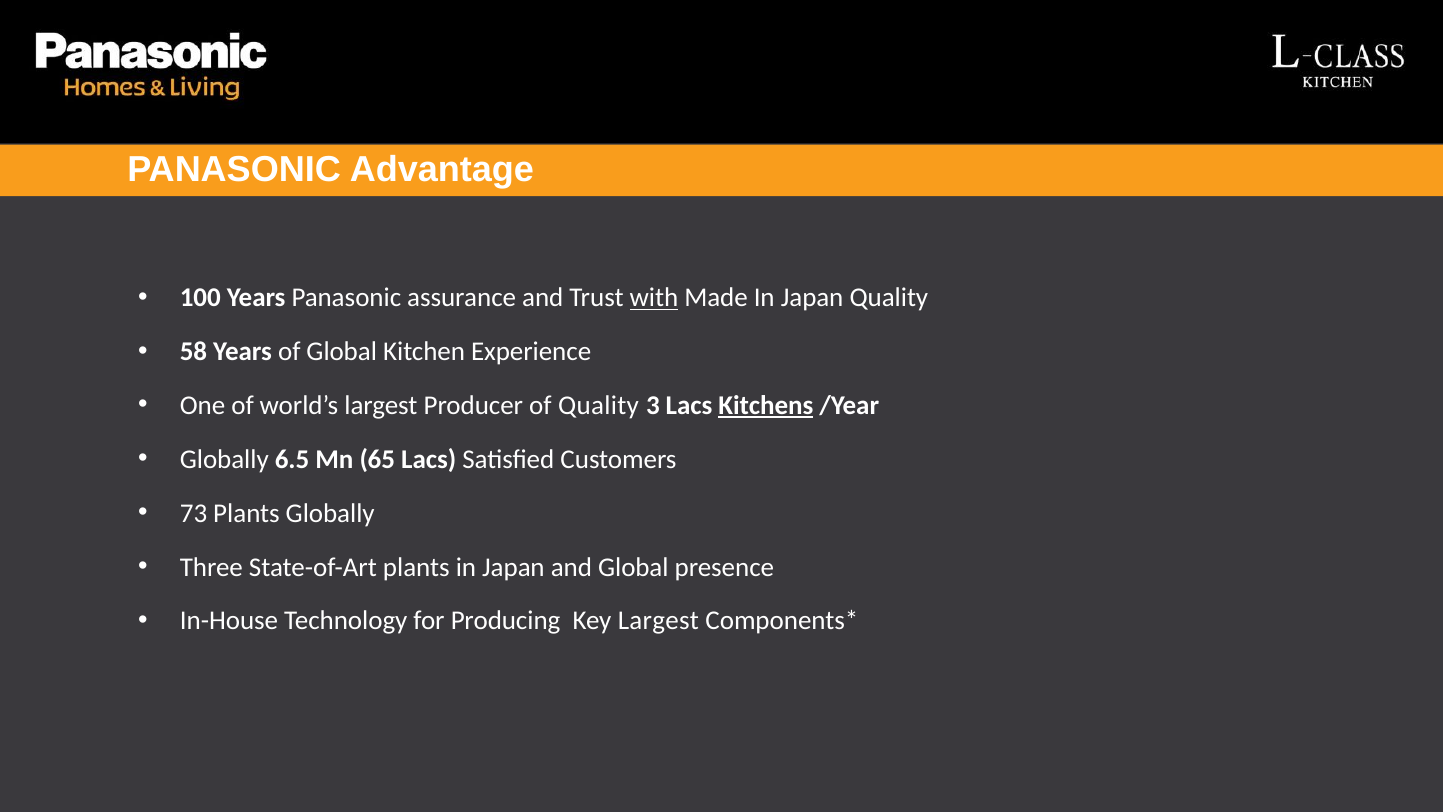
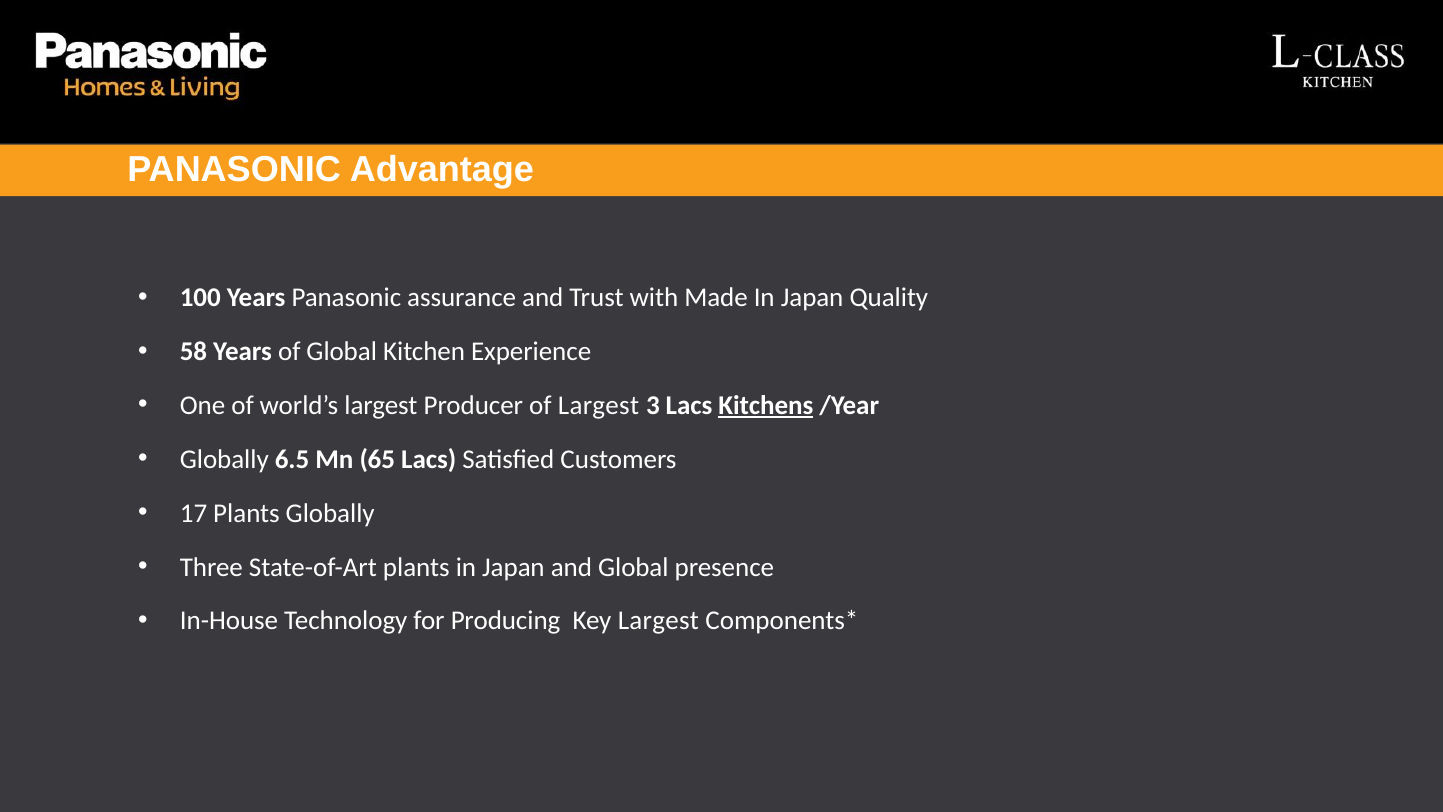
with underline: present -> none
of Quality: Quality -> Largest
73: 73 -> 17
